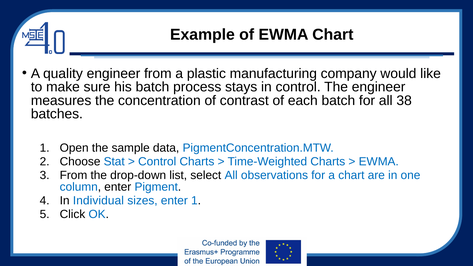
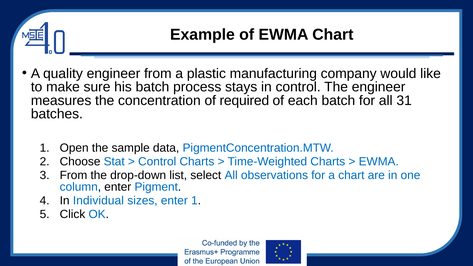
contrast: contrast -> required
38: 38 -> 31
